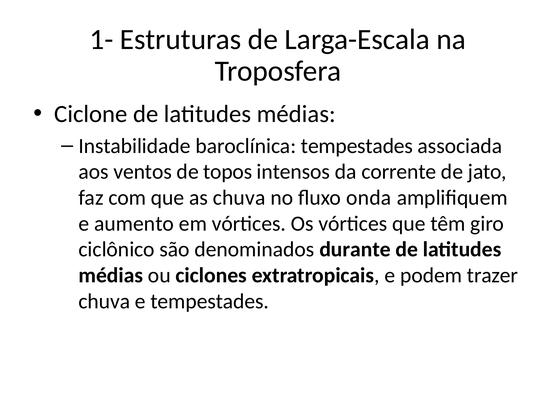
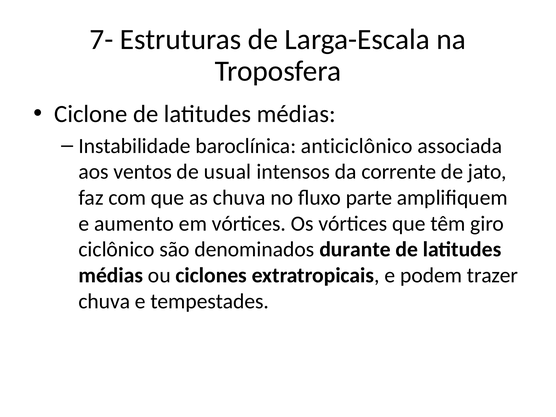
1-: 1- -> 7-
baroclínica tempestades: tempestades -> anticiclônico
topos: topos -> usual
onda: onda -> parte
